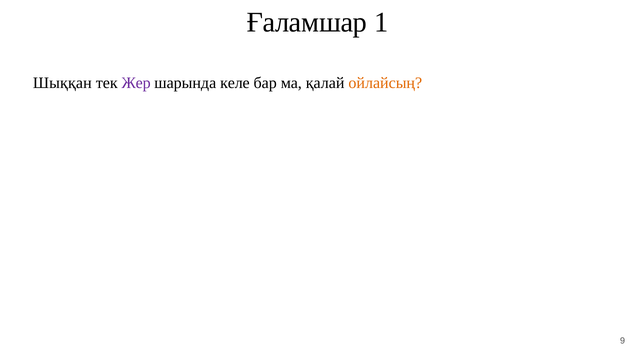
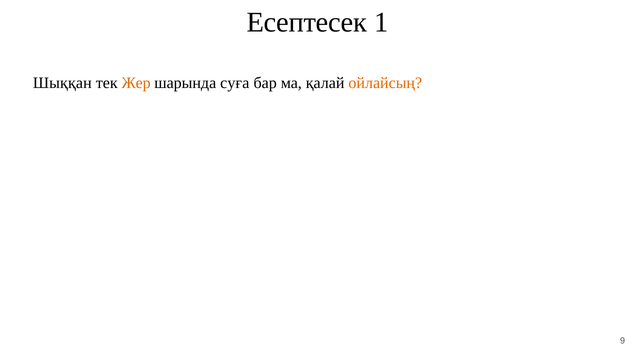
Ғаламшар: Ғаламшар -> Есептесек
Жер colour: purple -> orange
келе: келе -> суға
